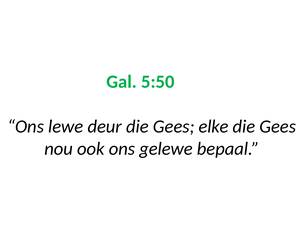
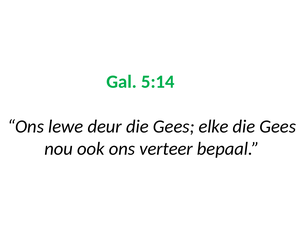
5:50: 5:50 -> 5:14
gelewe: gelewe -> verteer
